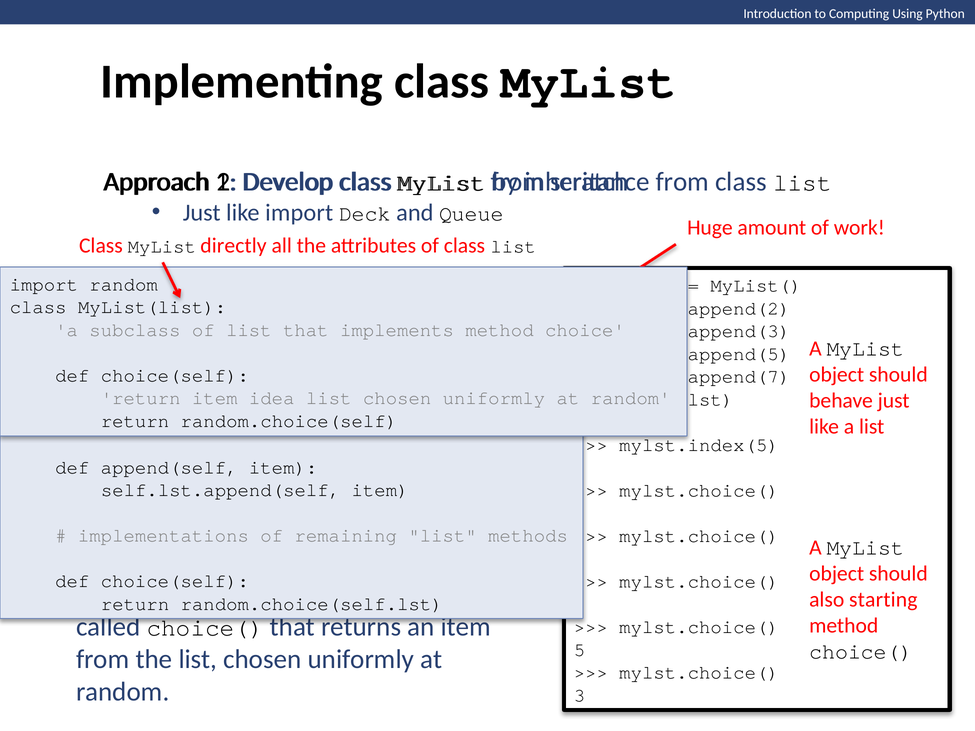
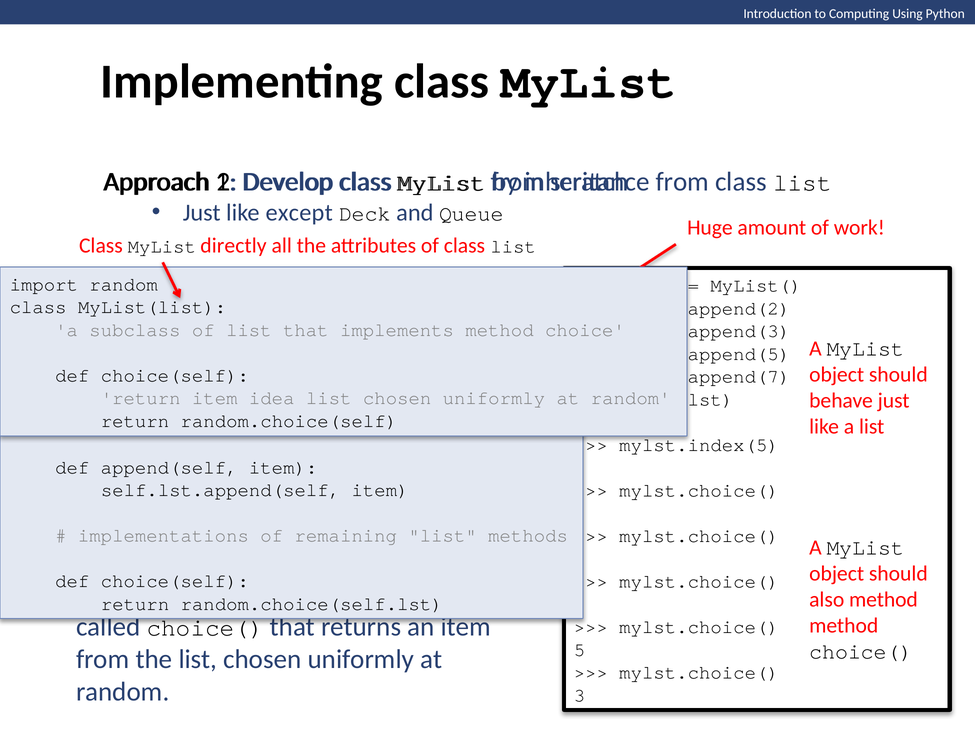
like import: import -> except
also starting: starting -> method
